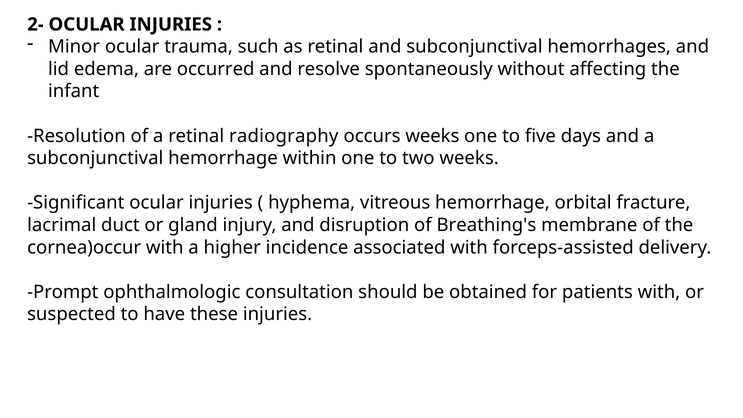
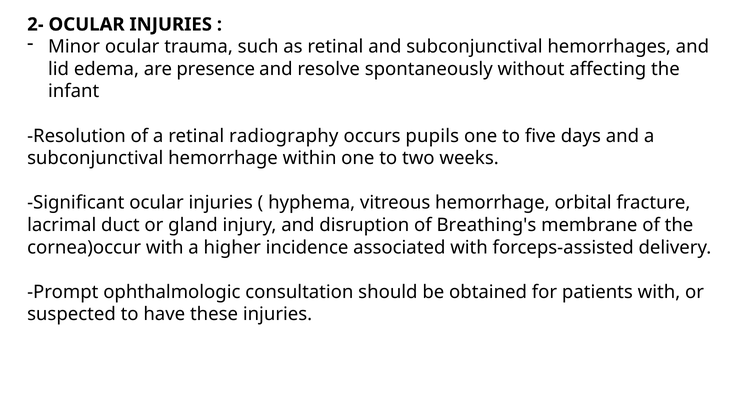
occurred: occurred -> presence
occurs weeks: weeks -> pupils
